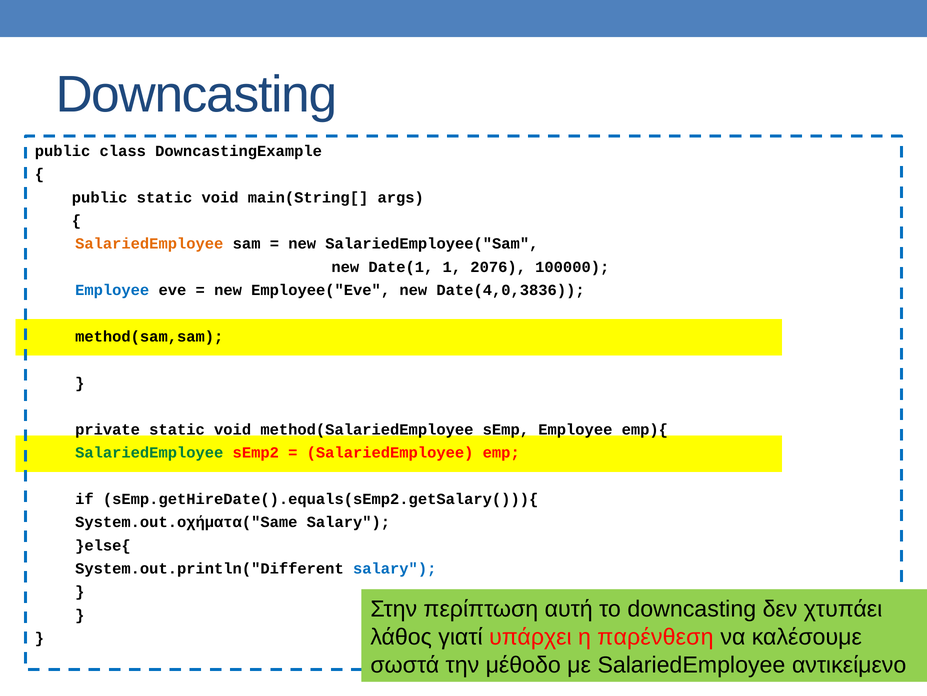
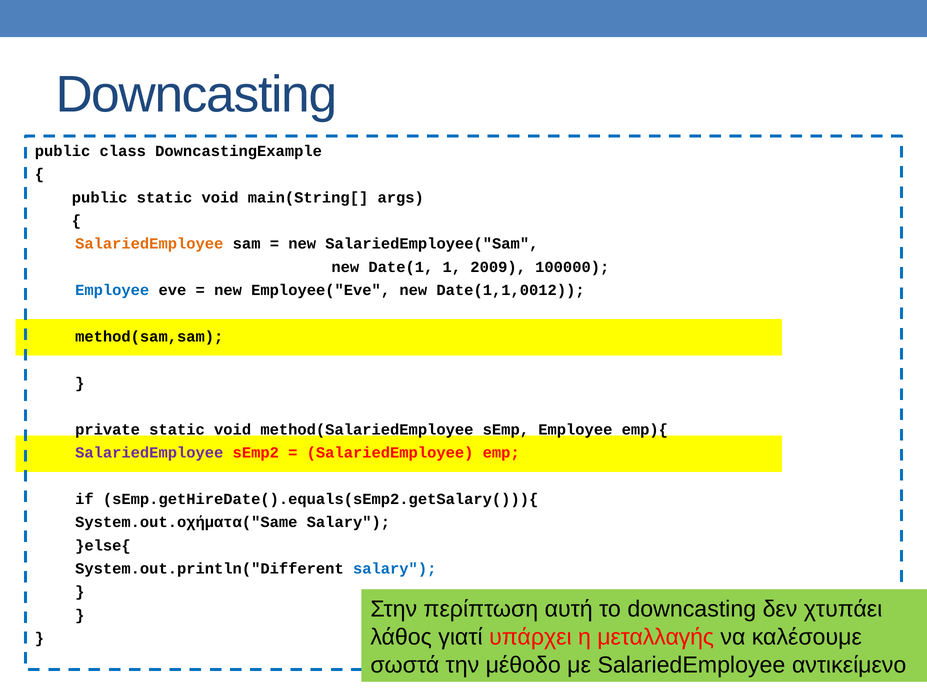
2076: 2076 -> 2009
Date(4,0,3836: Date(4,0,3836 -> Date(1,1,0012
SalariedEmployee at (149, 452) colour: green -> purple
παρένθεση: παρένθεση -> μεταλλαγής
